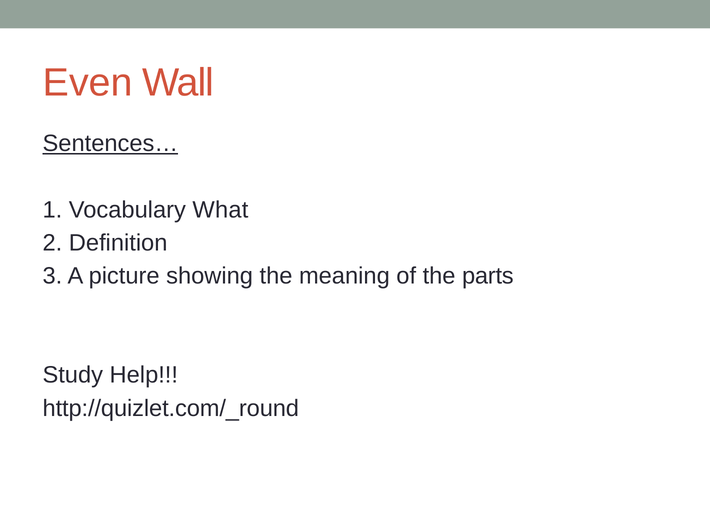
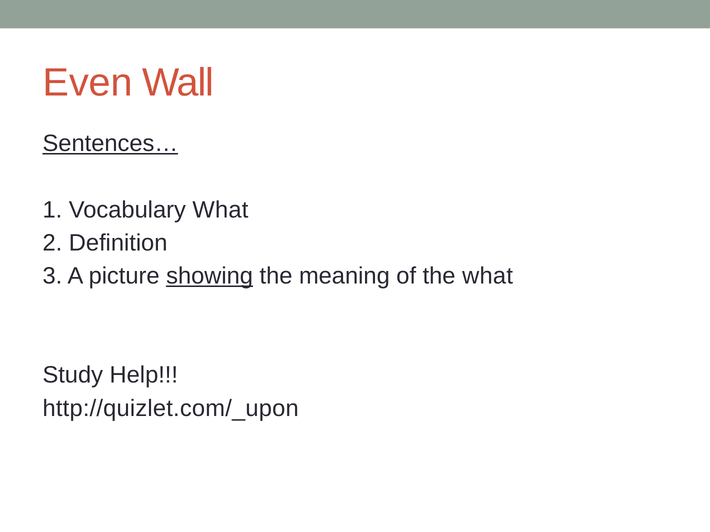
showing underline: none -> present
the parts: parts -> what
http://quizlet.com/_round: http://quizlet.com/_round -> http://quizlet.com/_upon
